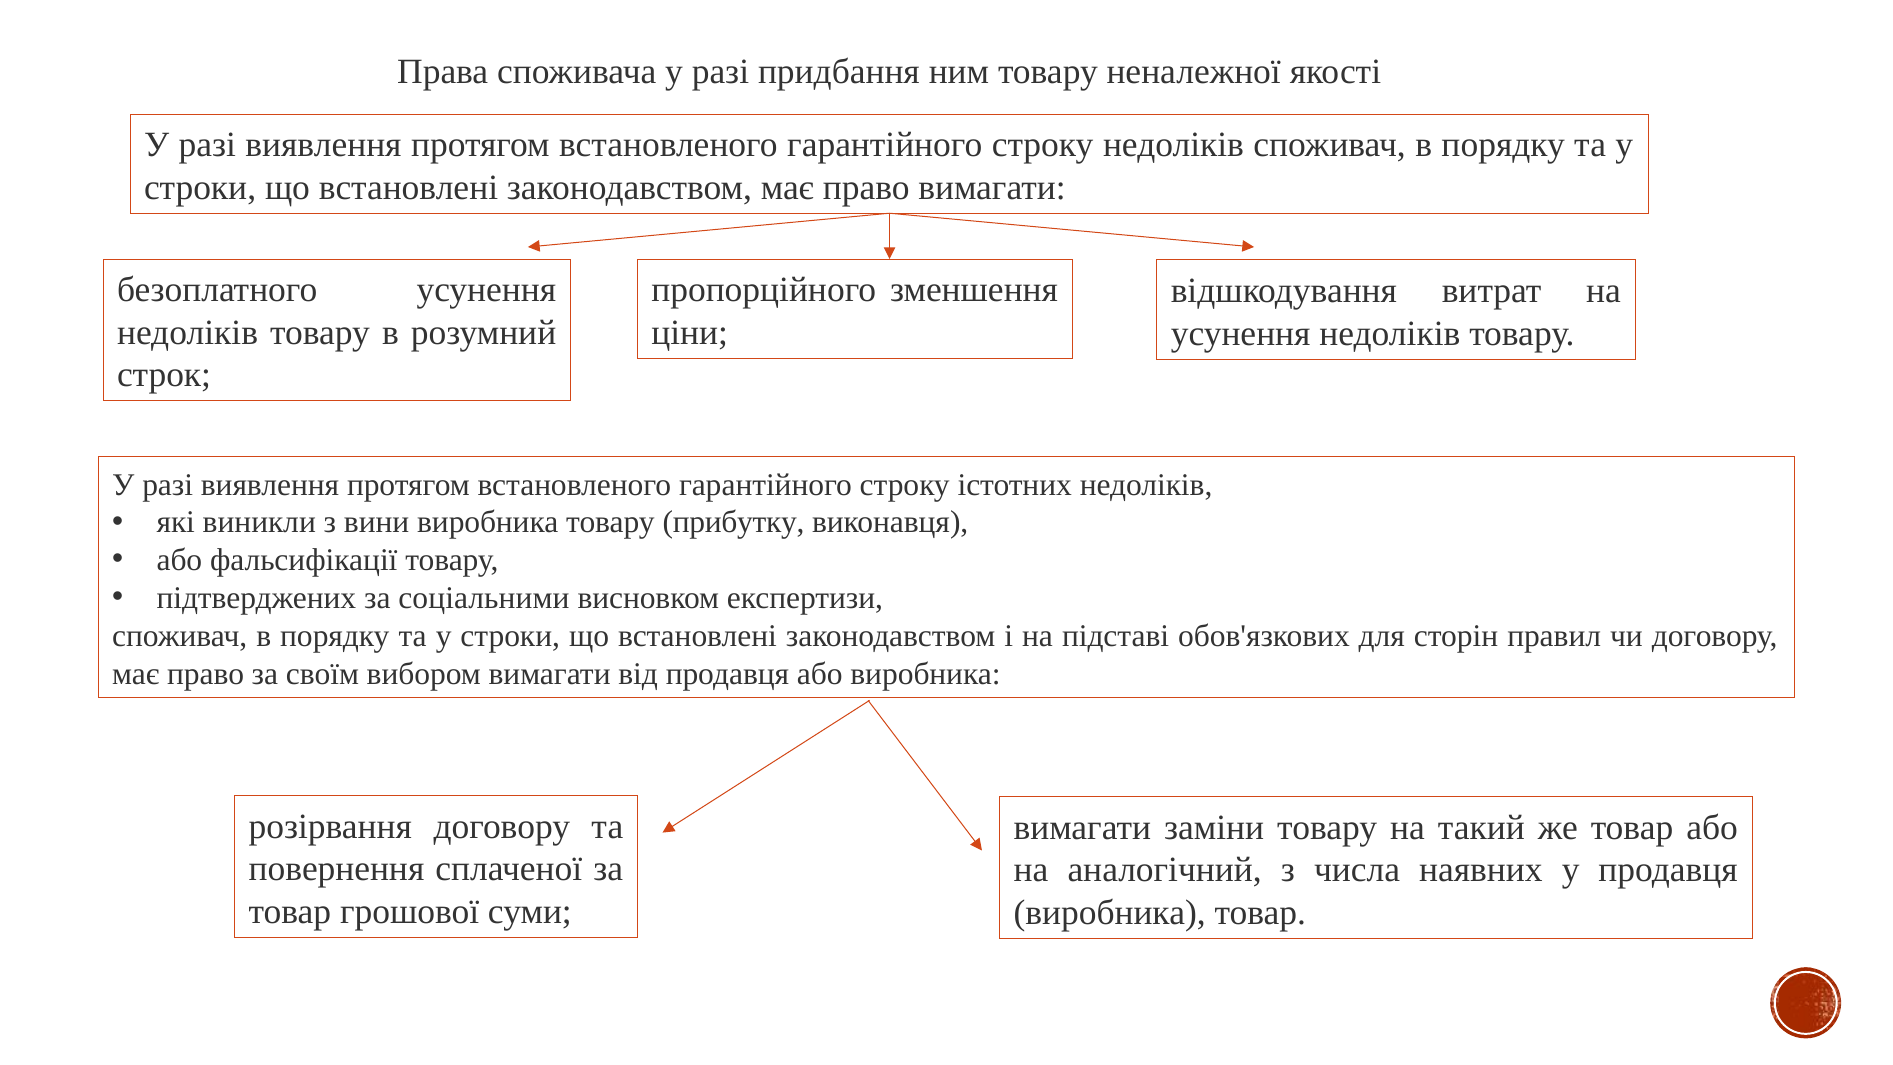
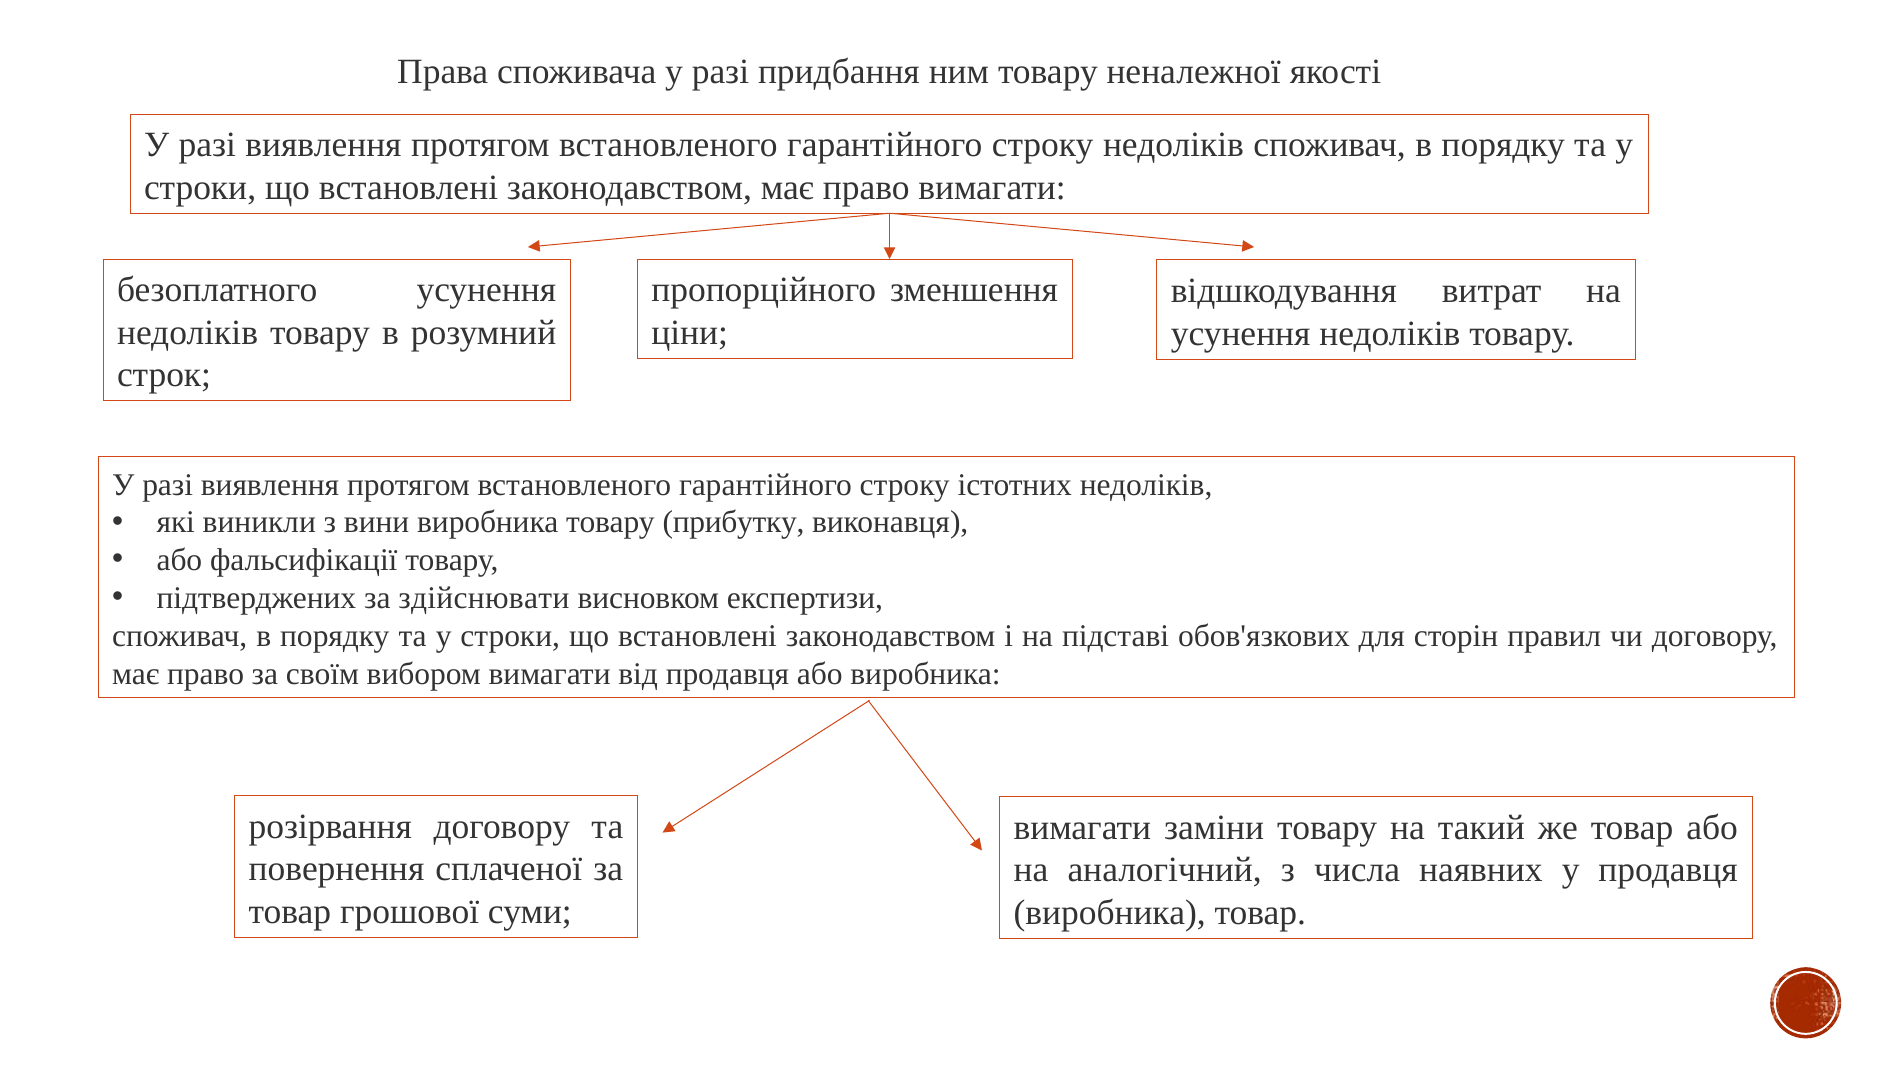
соціальними: соціальними -> здійснювати
